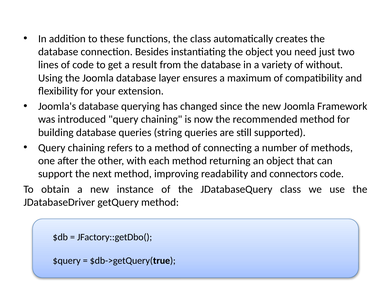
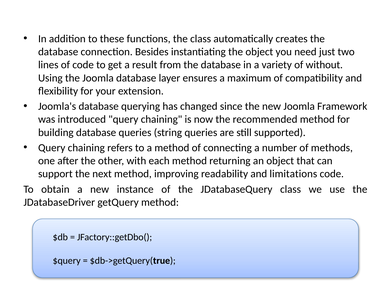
connectors: connectors -> limitations
